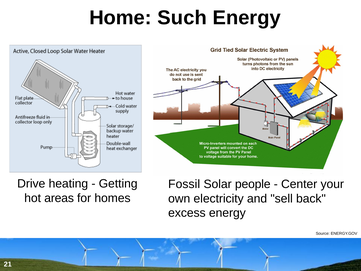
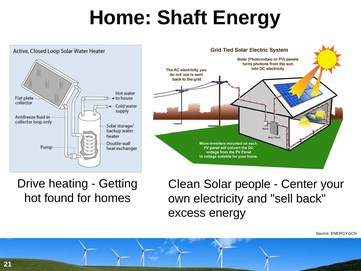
Such: Such -> Shaft
Fossil: Fossil -> Clean
areas: areas -> found
